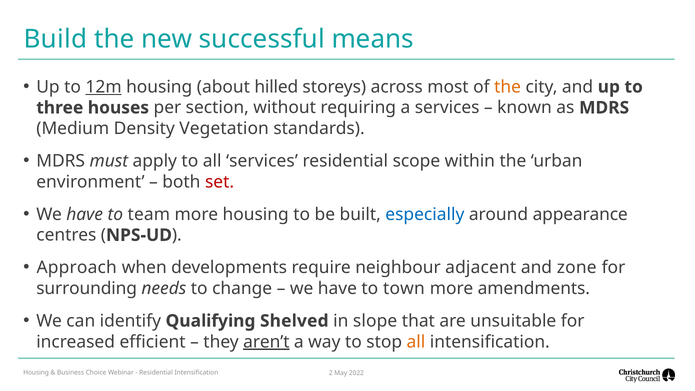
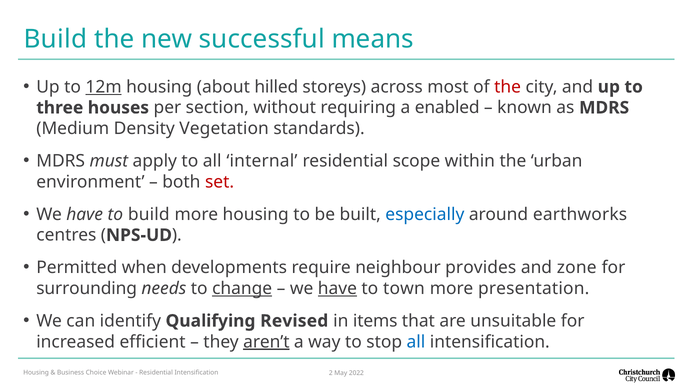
the at (508, 87) colour: orange -> red
a services: services -> enabled
all services: services -> internal
to team: team -> build
appearance: appearance -> earthworks
Approach: Approach -> Permitted
adjacent: adjacent -> provides
change underline: none -> present
have at (337, 288) underline: none -> present
amendments: amendments -> presentation
Shelved: Shelved -> Revised
slope: slope -> items
all at (416, 342) colour: orange -> blue
